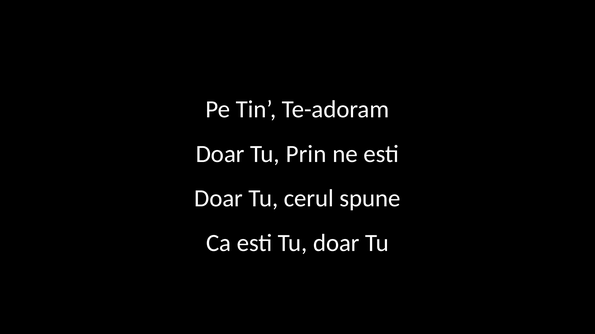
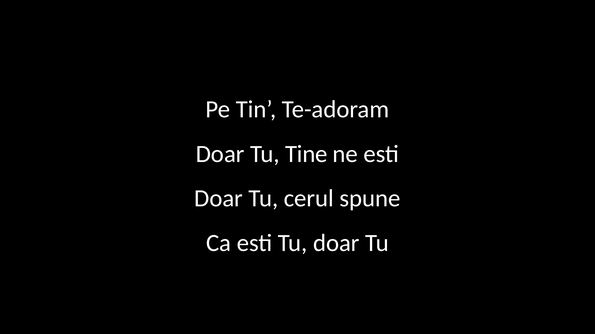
Prin: Prin -> Tine
